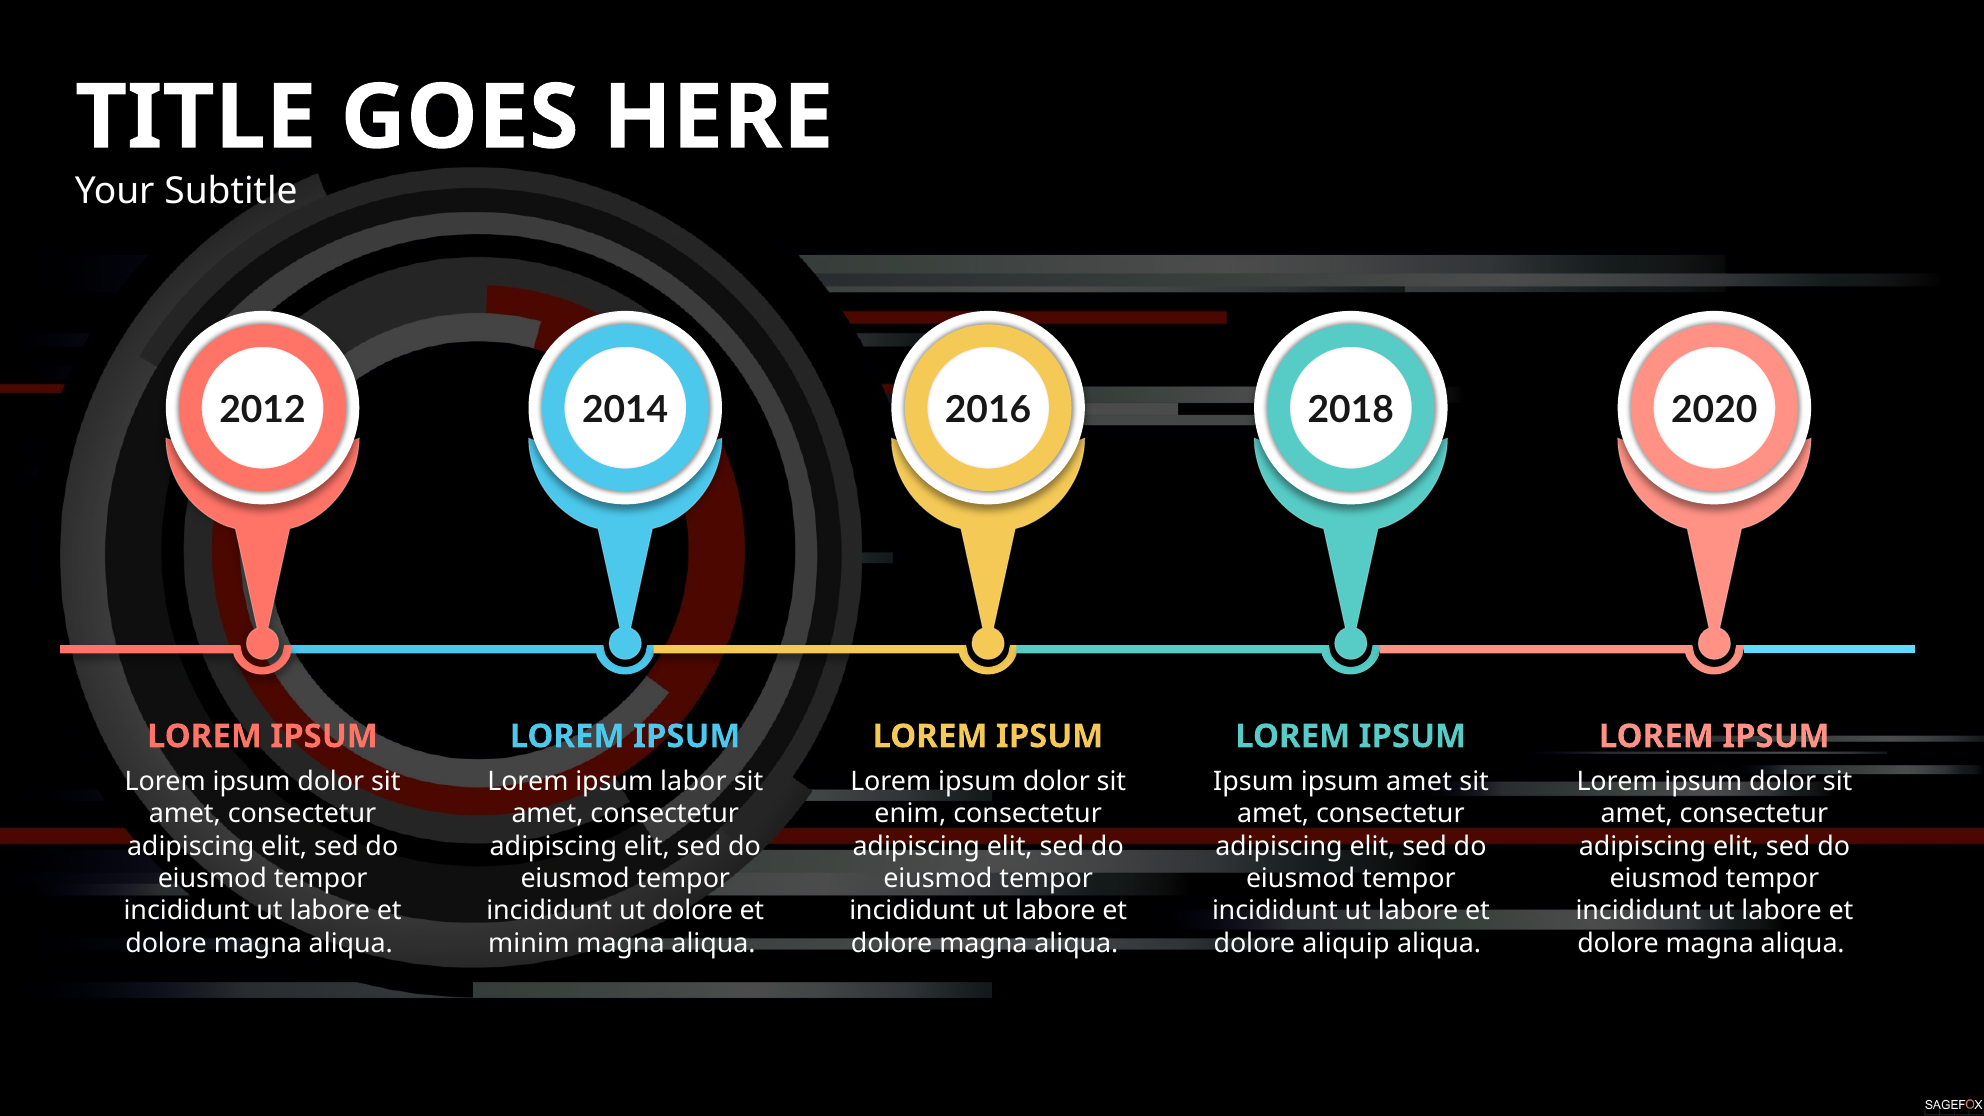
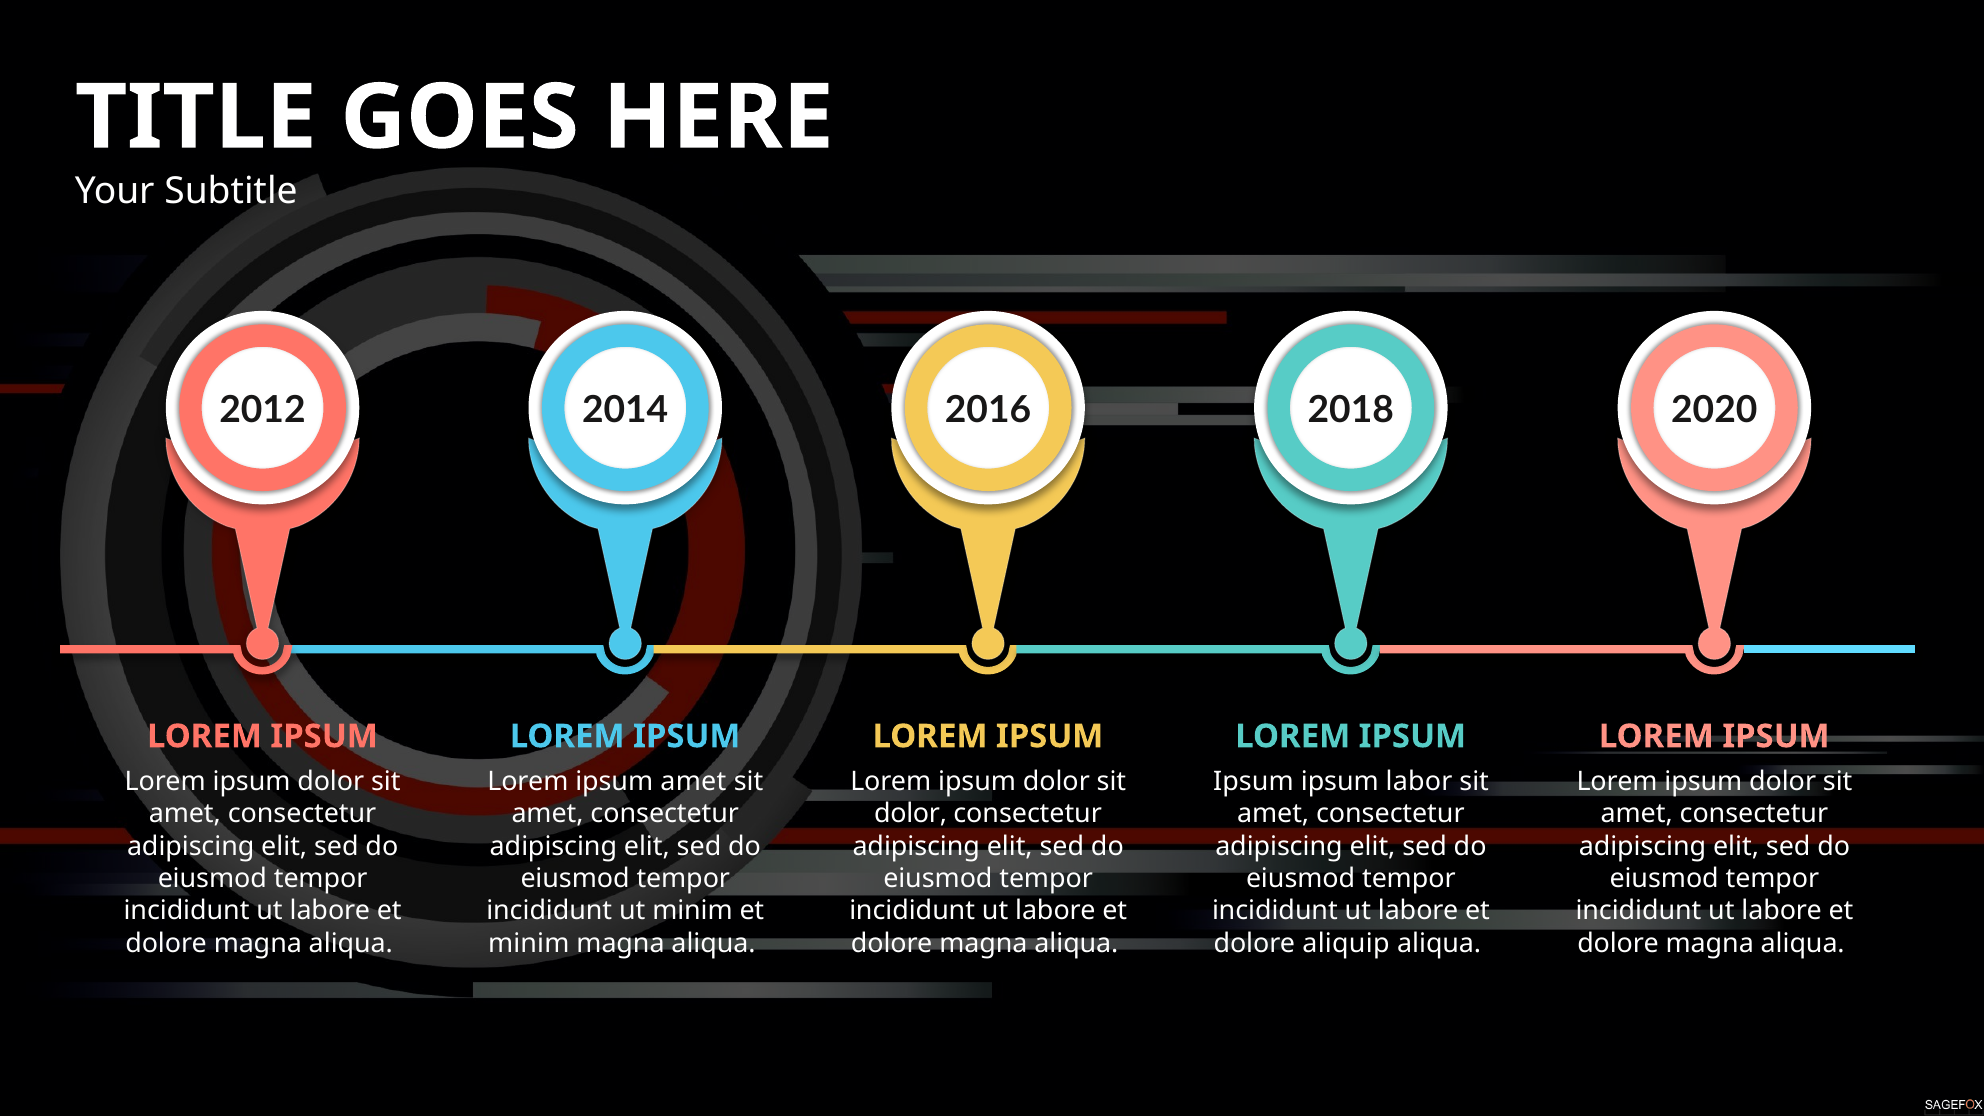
ipsum labor: labor -> amet
ipsum amet: amet -> labor
enim at (910, 814): enim -> dolor
ut dolore: dolore -> minim
